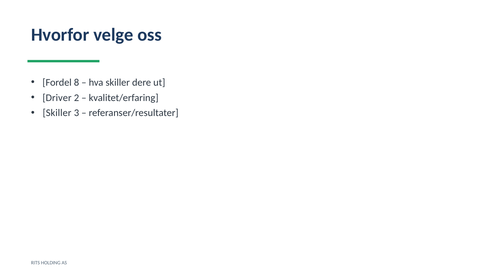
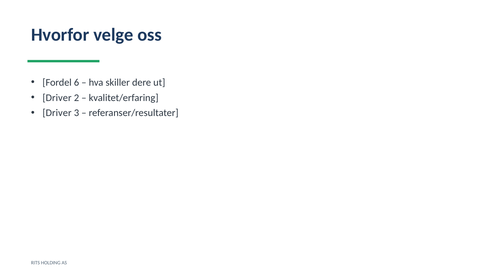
8: 8 -> 6
Skiller at (57, 113): Skiller -> Driver
